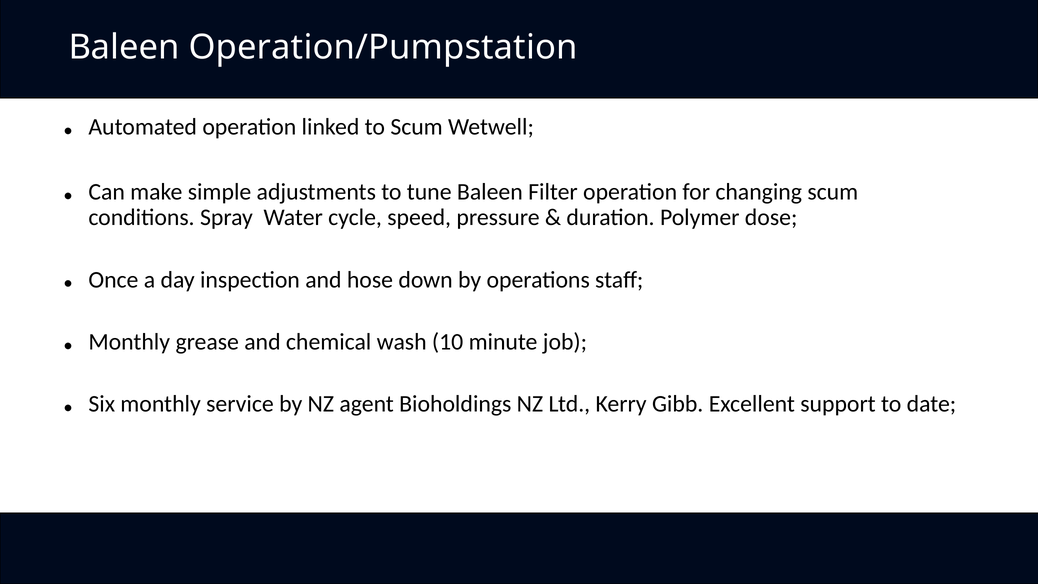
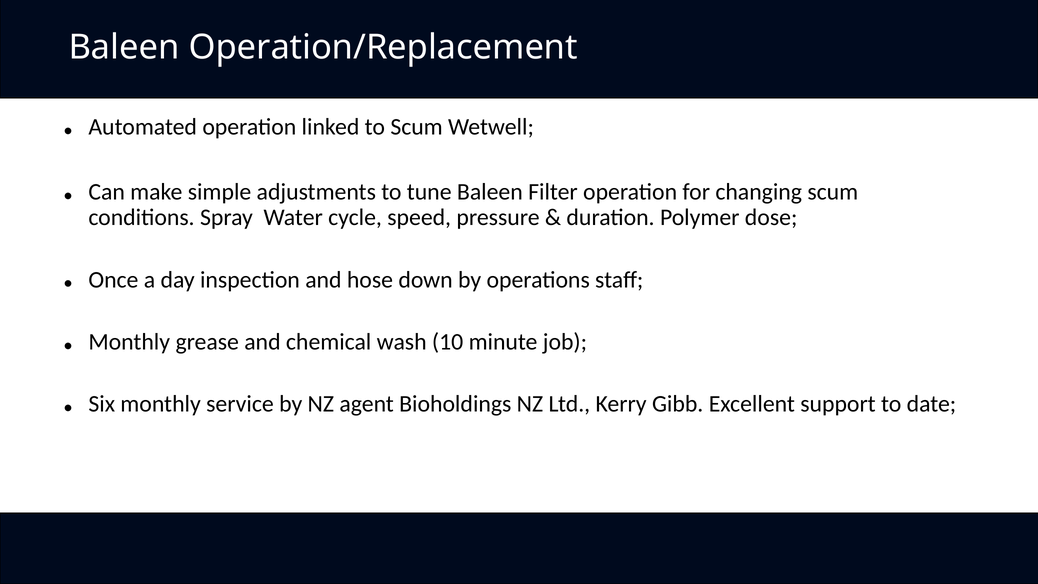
Operation/Pumpstation: Operation/Pumpstation -> Operation/Replacement
